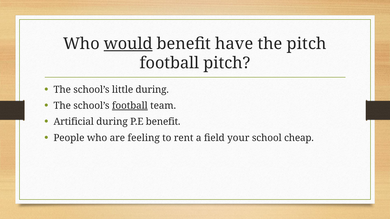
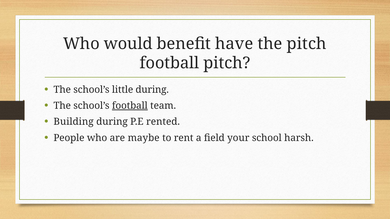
would underline: present -> none
Artificial: Artificial -> Building
P.E benefit: benefit -> rented
feeling: feeling -> maybe
cheap: cheap -> harsh
